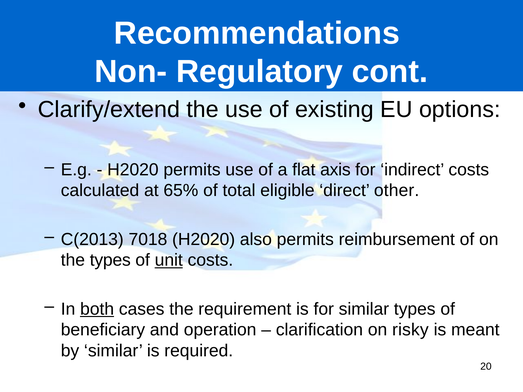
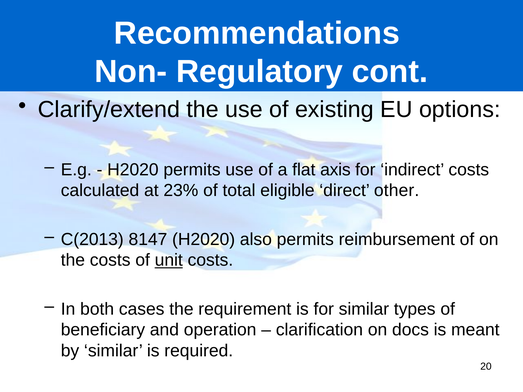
65%: 65% -> 23%
7018: 7018 -> 8147
the types: types -> costs
both underline: present -> none
risky: risky -> docs
